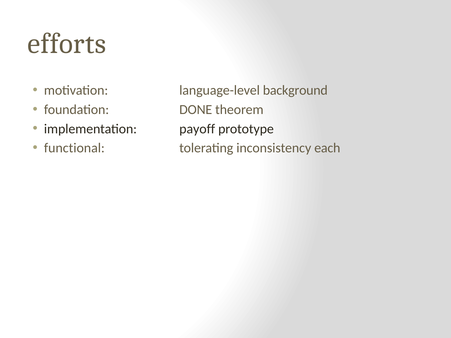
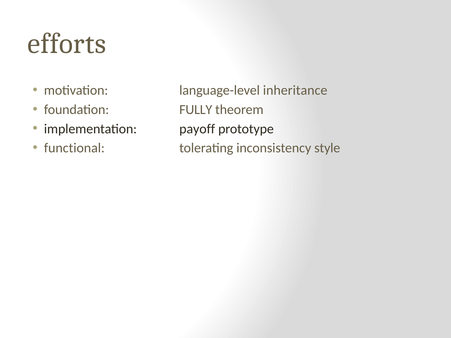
background: background -> inheritance
DONE: DONE -> FULLY
each: each -> style
